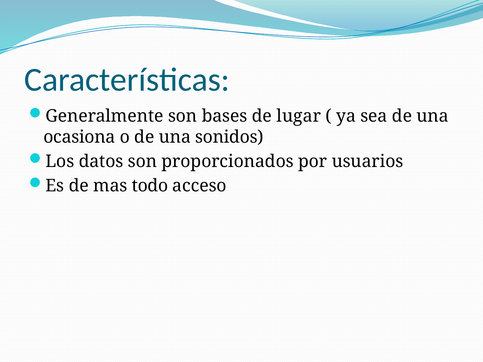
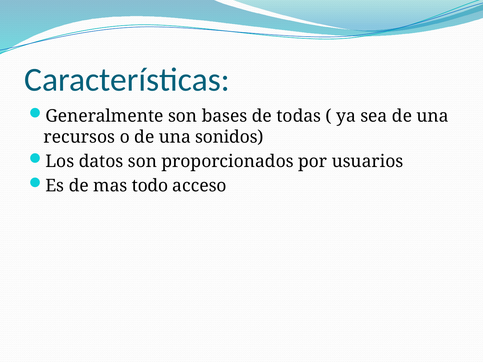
lugar: lugar -> todas
ocasiona: ocasiona -> recursos
